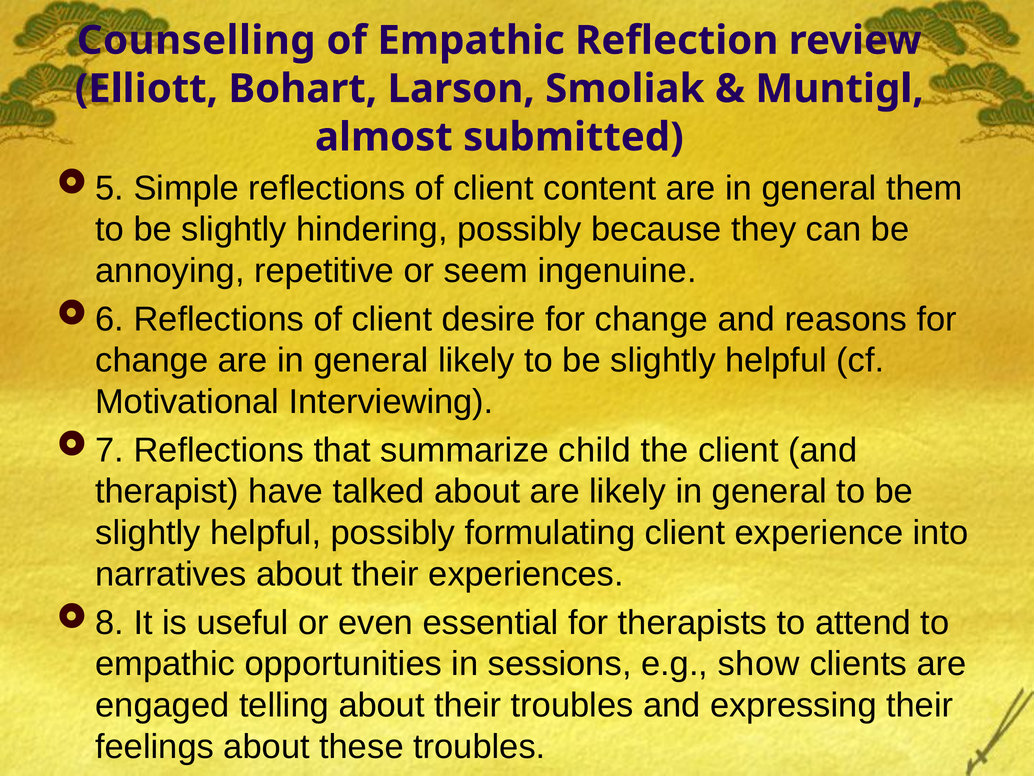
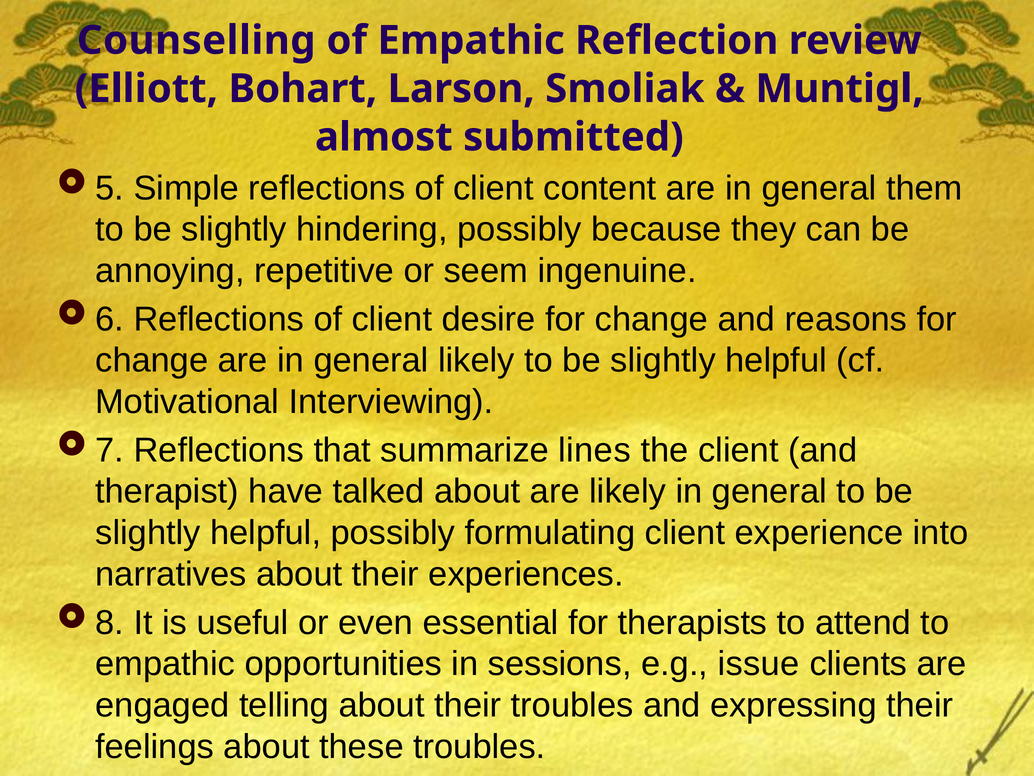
child: child -> lines
show: show -> issue
